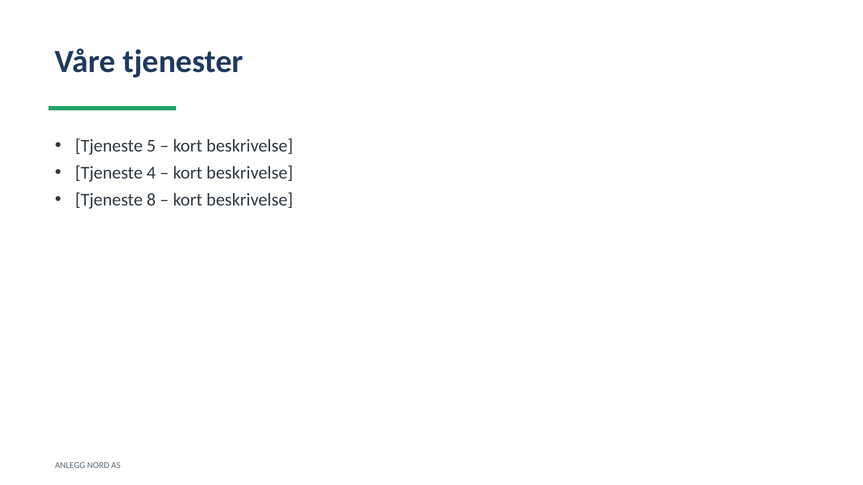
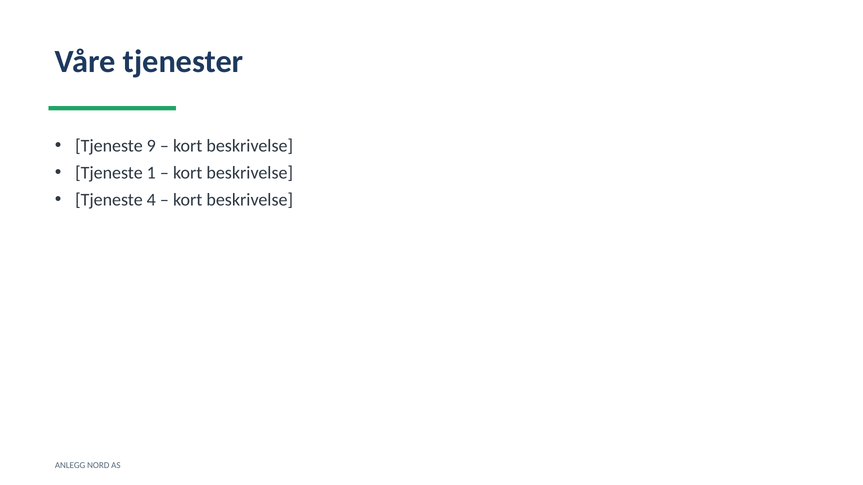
5: 5 -> 9
4: 4 -> 1
8: 8 -> 4
